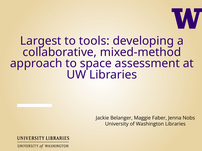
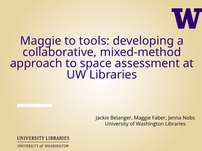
Largest at (41, 41): Largest -> Maggie
